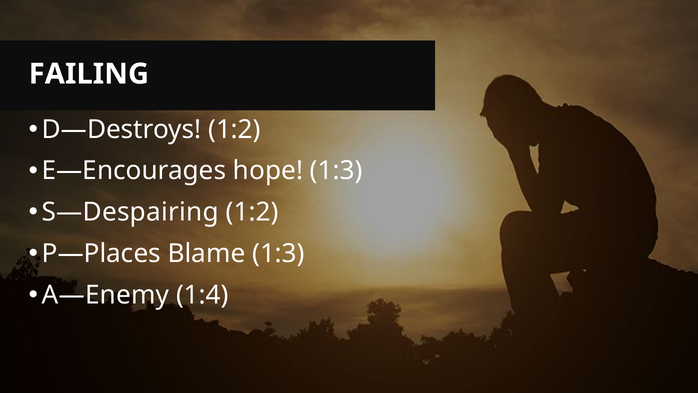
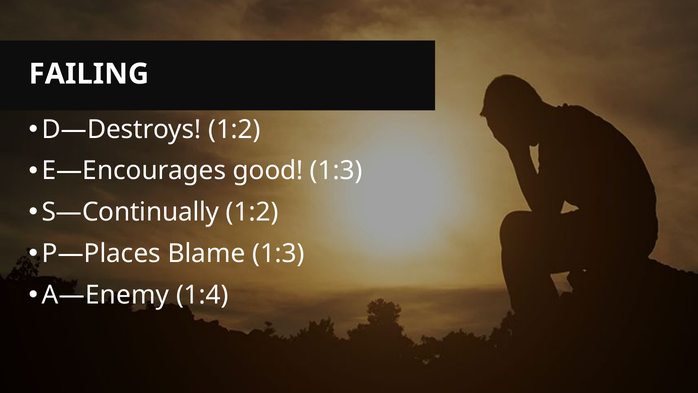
hope: hope -> good
S—Despairing: S—Despairing -> S—Continually
